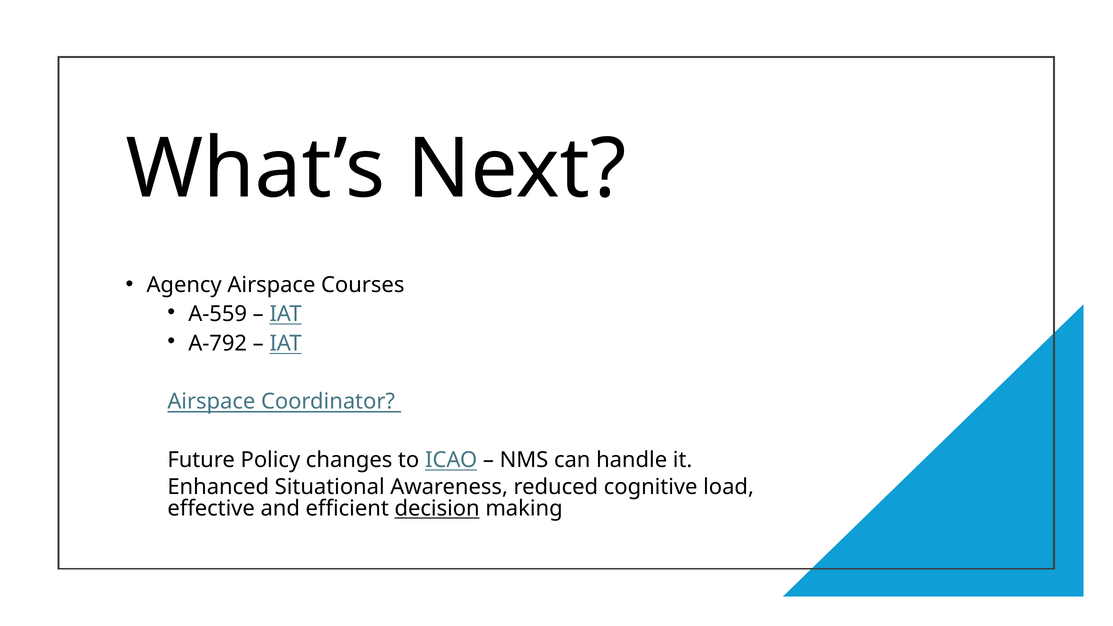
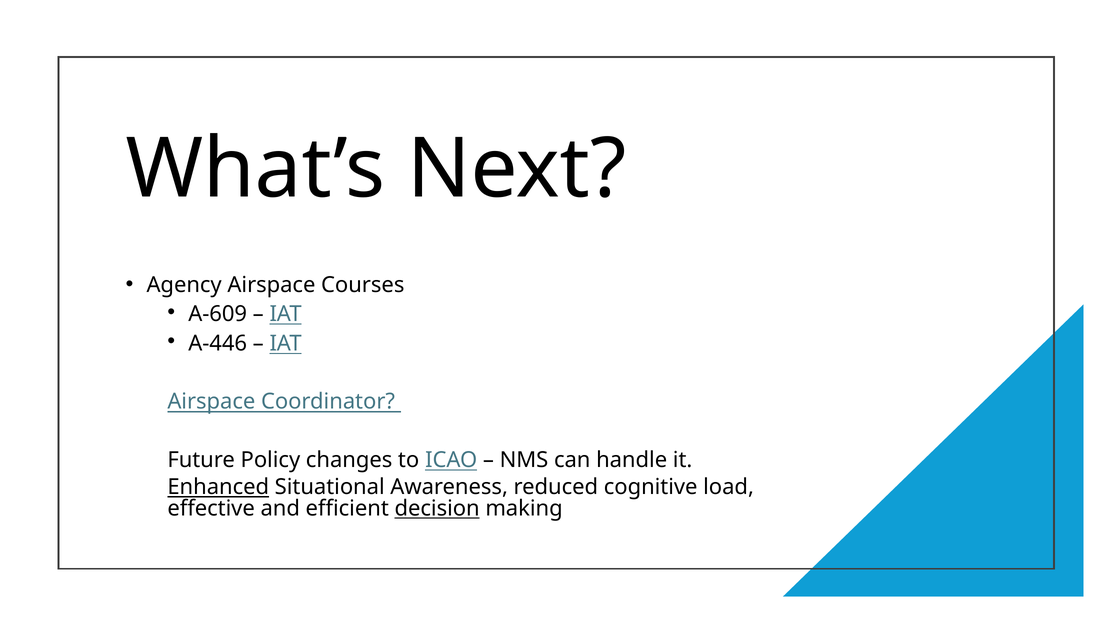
A-559: A-559 -> A-609
A-792: A-792 -> A-446
Enhanced underline: none -> present
